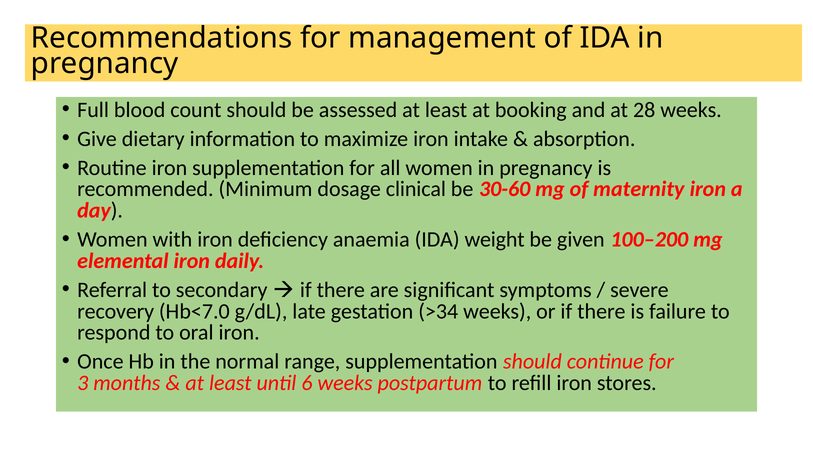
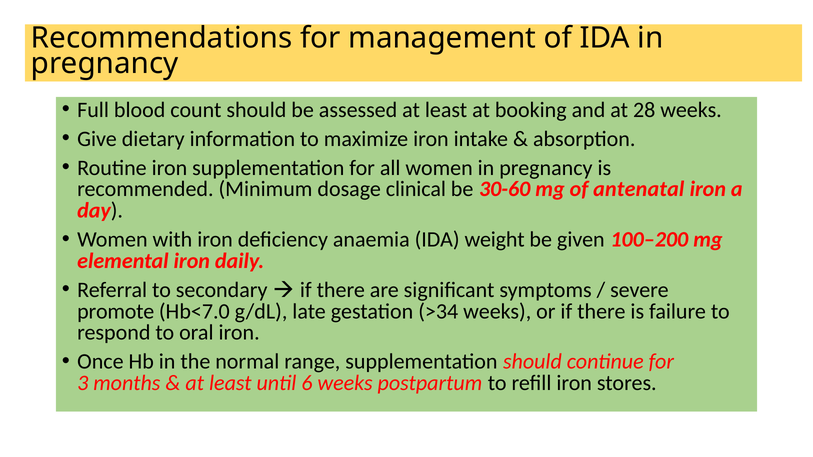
maternity: maternity -> antenatal
recovery: recovery -> promote
